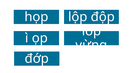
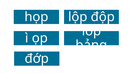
vừng: vừng -> bảng
